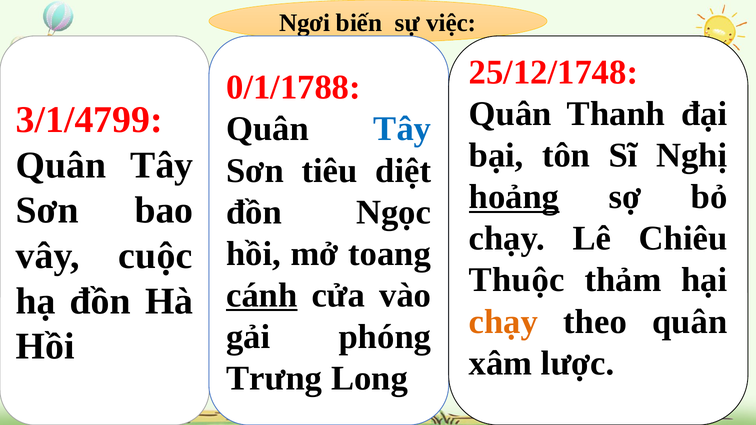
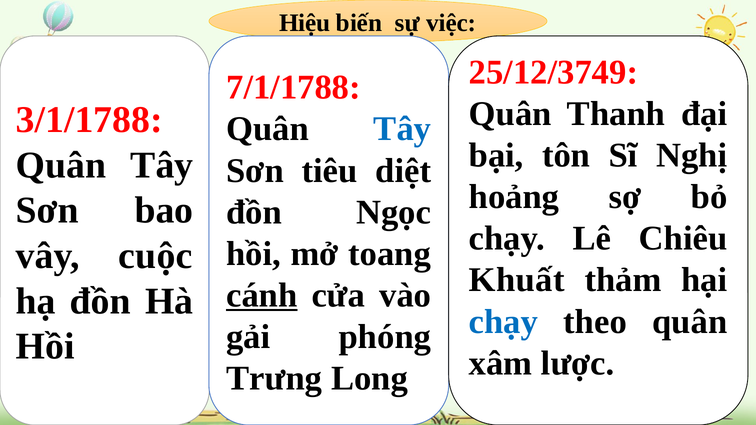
Ngơi: Ngơi -> Hiệu
25/12/1748: 25/12/1748 -> 25/12/3749
0/1/1788: 0/1/1788 -> 7/1/1788
3/1/4799: 3/1/4799 -> 3/1/1788
hoảng underline: present -> none
Thuộc: Thuộc -> Khuất
chạy at (503, 322) colour: orange -> blue
